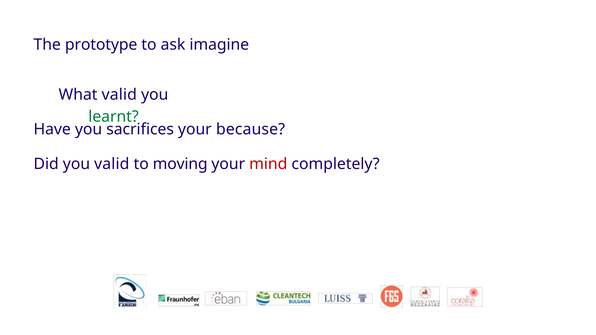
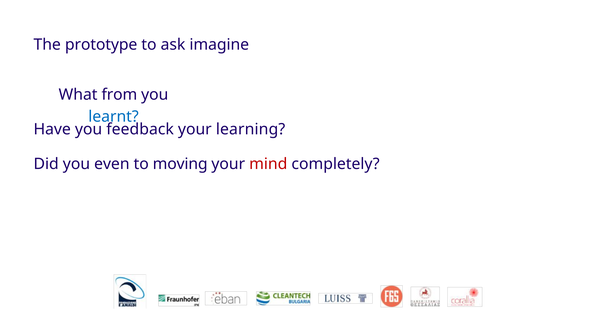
What valid: valid -> from
learnt colour: green -> blue
sacrifices: sacrifices -> feedback
because: because -> learning
you valid: valid -> even
